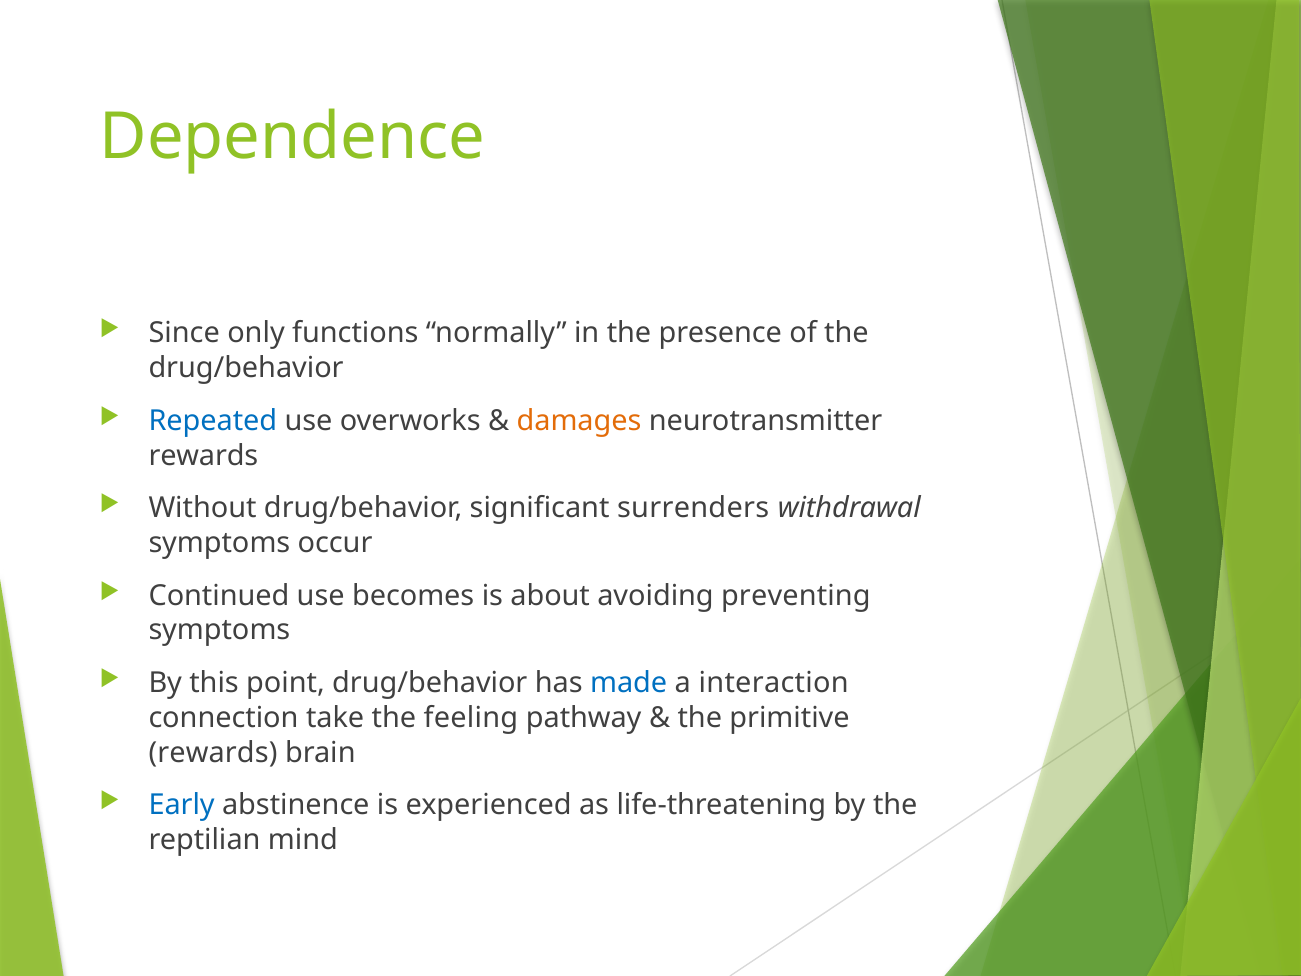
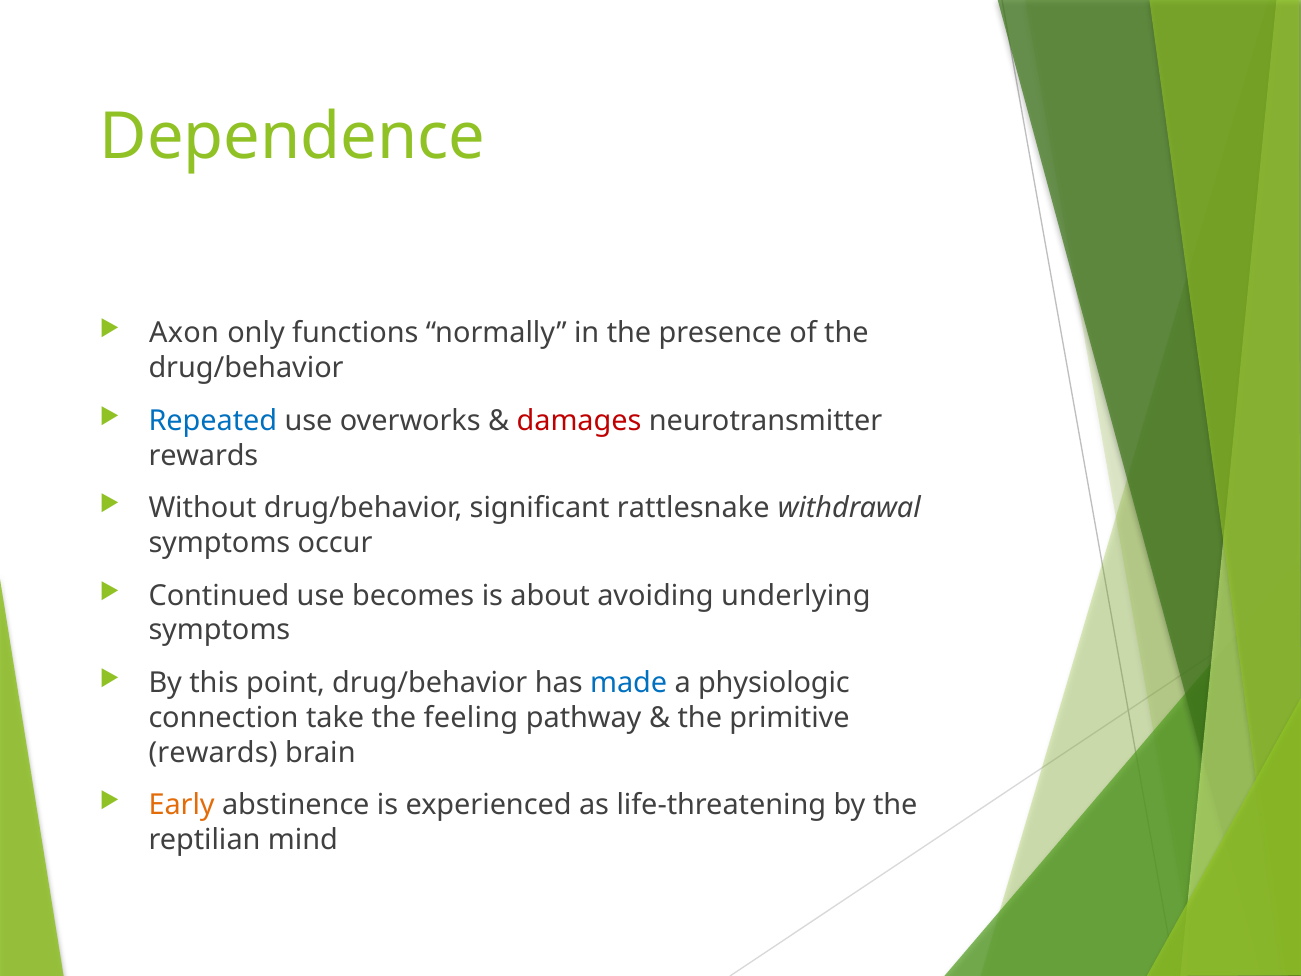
Since: Since -> Axon
damages colour: orange -> red
surrenders: surrenders -> rattlesnake
preventing: preventing -> underlying
interaction: interaction -> physiologic
Early colour: blue -> orange
